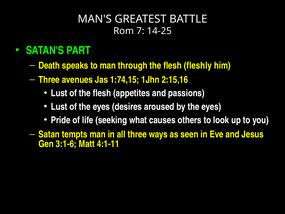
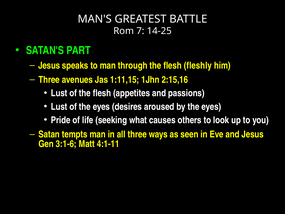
Death at (49, 65): Death -> Jesus
1:74,15: 1:74,15 -> 1:11,15
